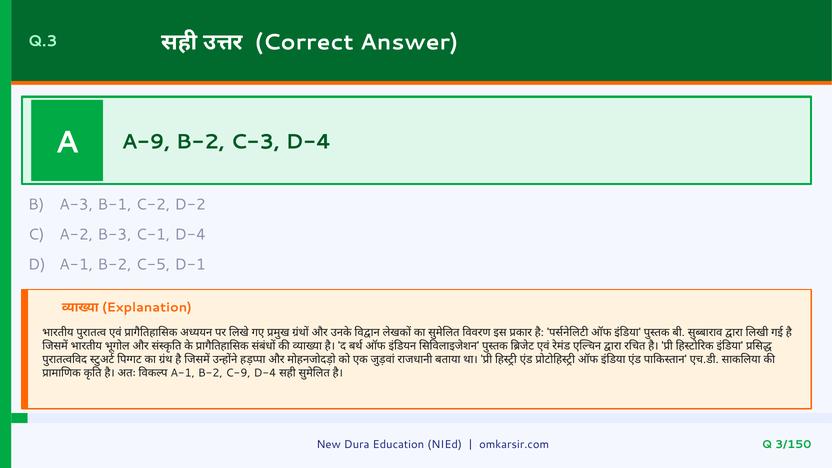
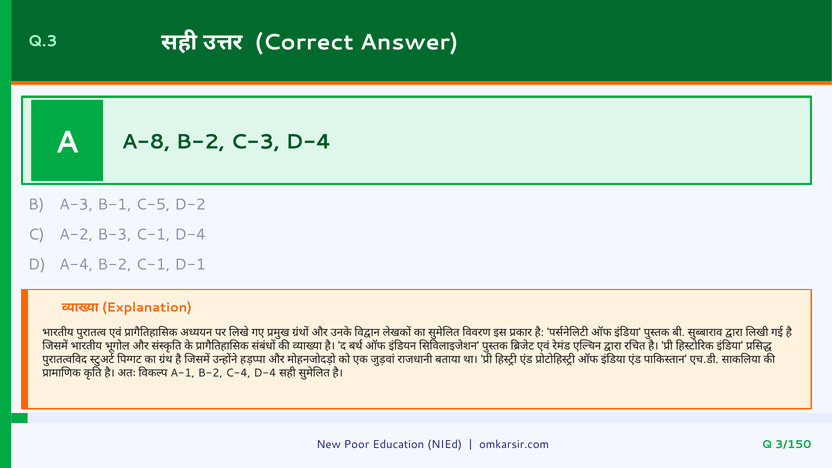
A-9: A-9 -> A-8
C-2: C-2 -> C-5
D A-1: A-1 -> A-4
B-2 C-5: C-5 -> C-1
C-9: C-9 -> C-4
Dura: Dura -> Poor
